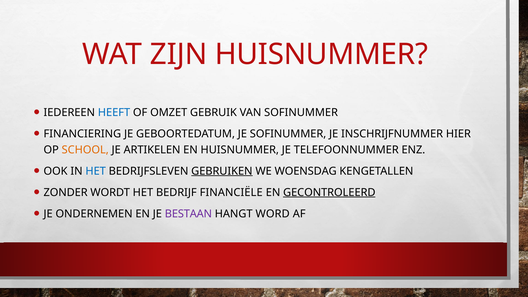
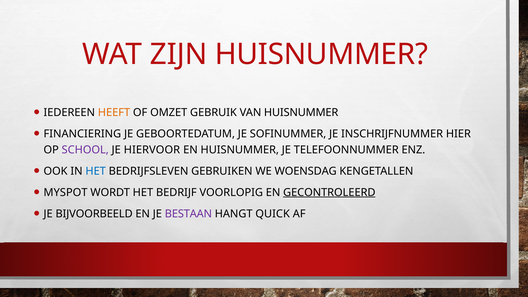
HEEFT colour: blue -> orange
VAN SOFINUMMER: SOFINUMMER -> HUISNUMMER
SCHOOL colour: orange -> purple
ARTIKELEN: ARTIKELEN -> HIERVOOR
GEBRUIKEN underline: present -> none
ZONDER: ZONDER -> MYSPOT
FINANCIËLE: FINANCIËLE -> VOORLOPIG
ONDERNEMEN: ONDERNEMEN -> BIJVOORBEELD
WORD: WORD -> QUICK
